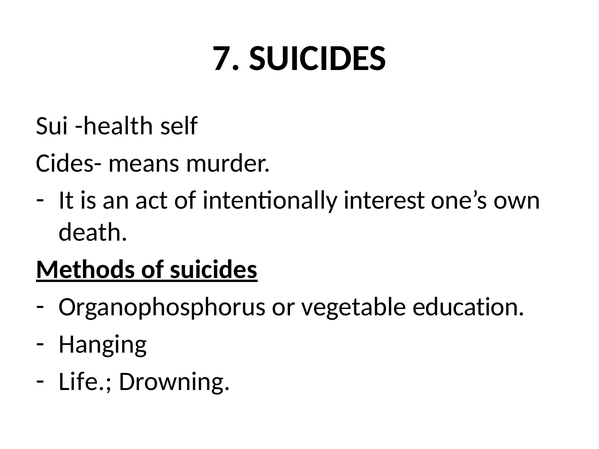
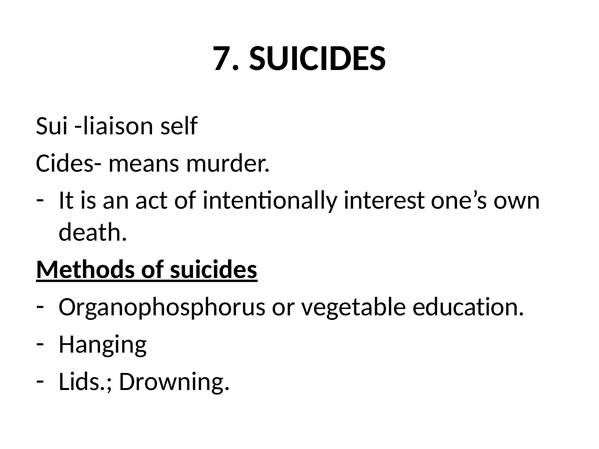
health: health -> liaison
Life: Life -> Lids
